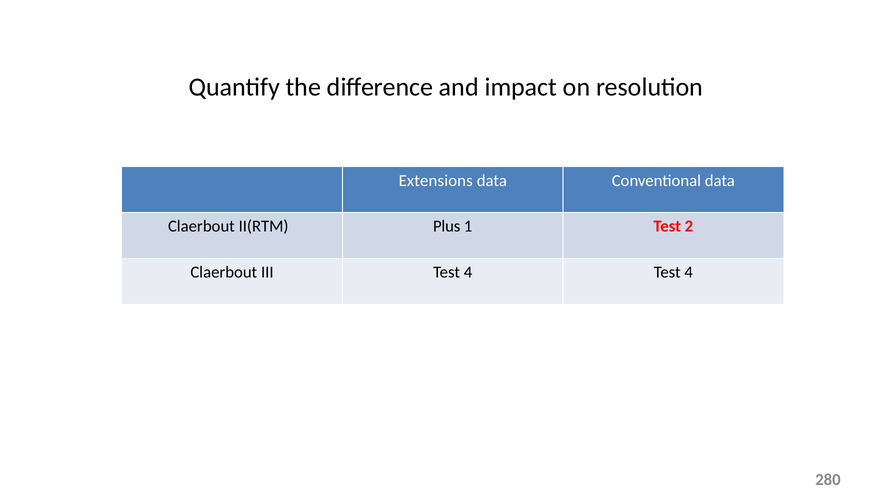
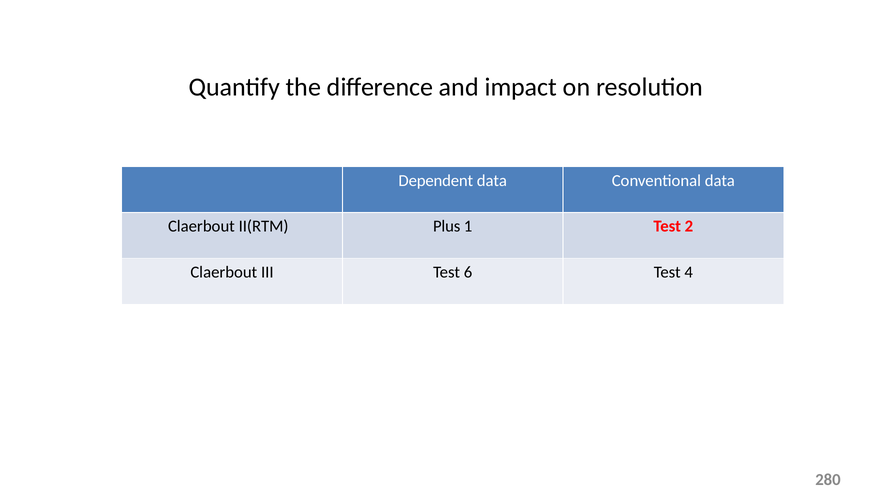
Extensions: Extensions -> Dependent
III Test 4: 4 -> 6
